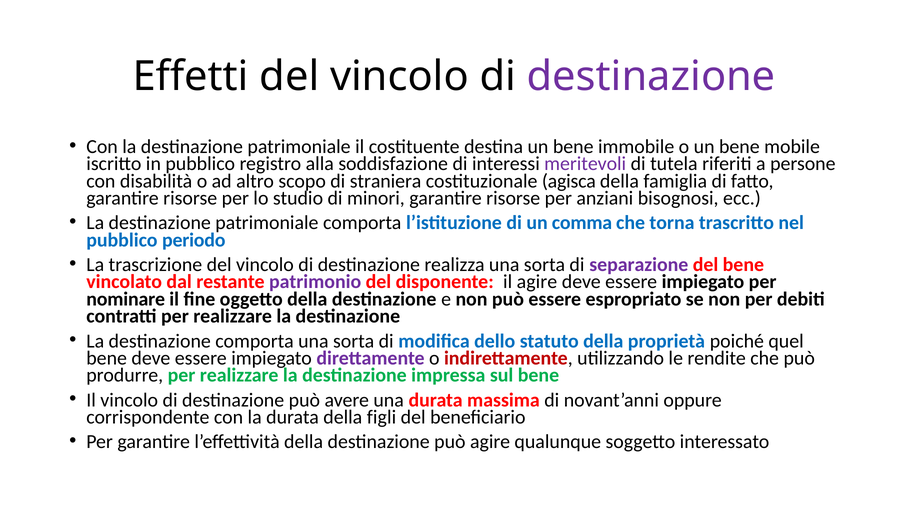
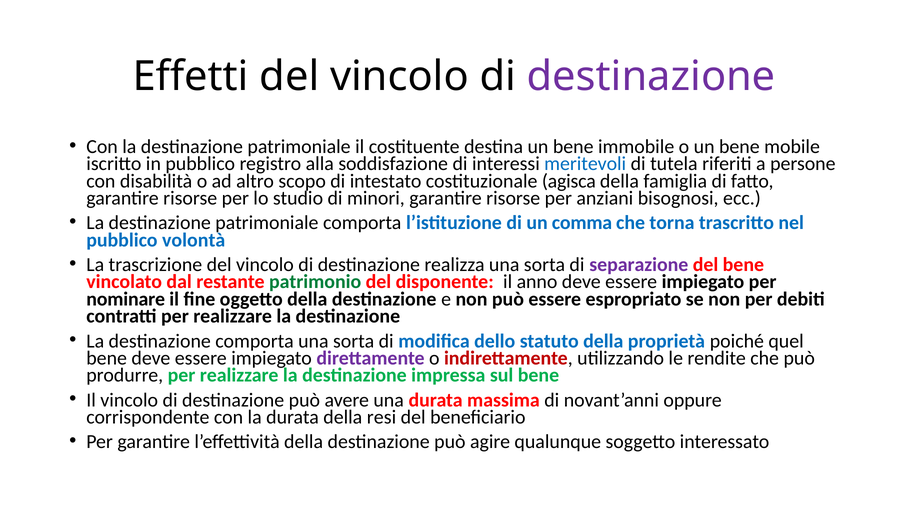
meritevoli colour: purple -> blue
straniera: straniera -> intestato
periodo: periodo -> volontà
patrimonio colour: purple -> green
il agire: agire -> anno
figli: figli -> resi
